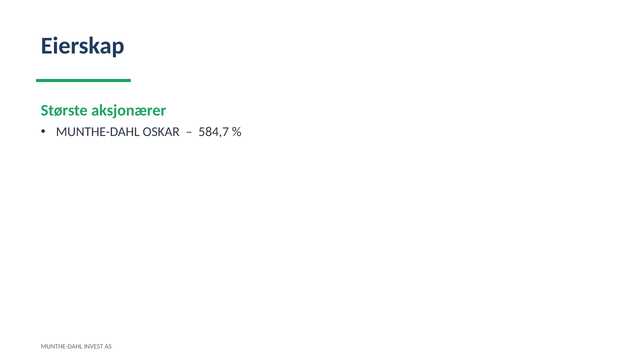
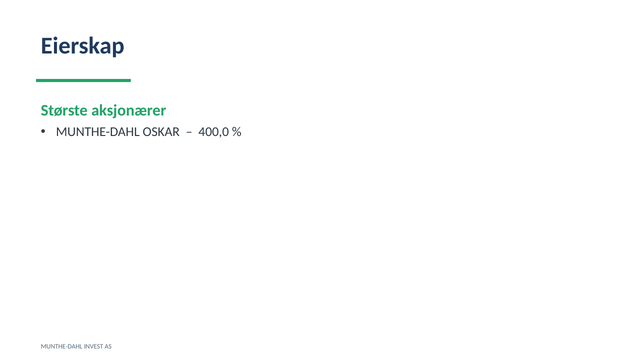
584,7: 584,7 -> 400,0
